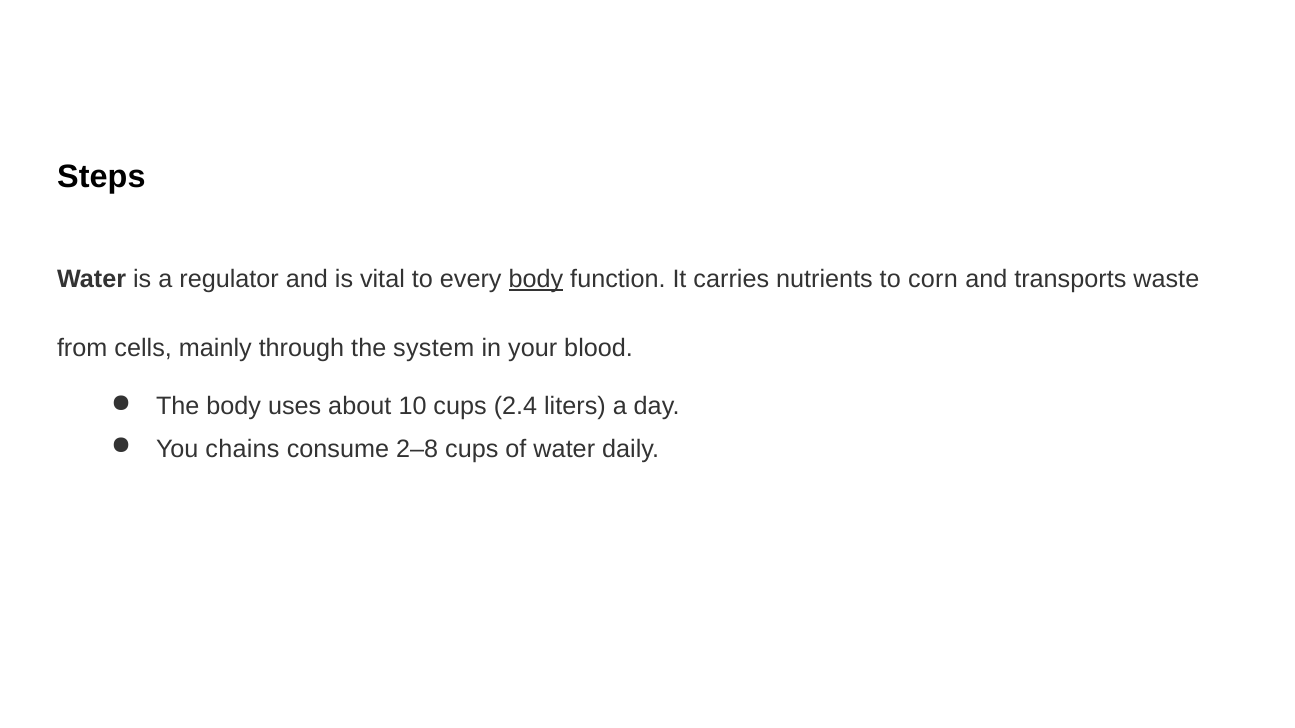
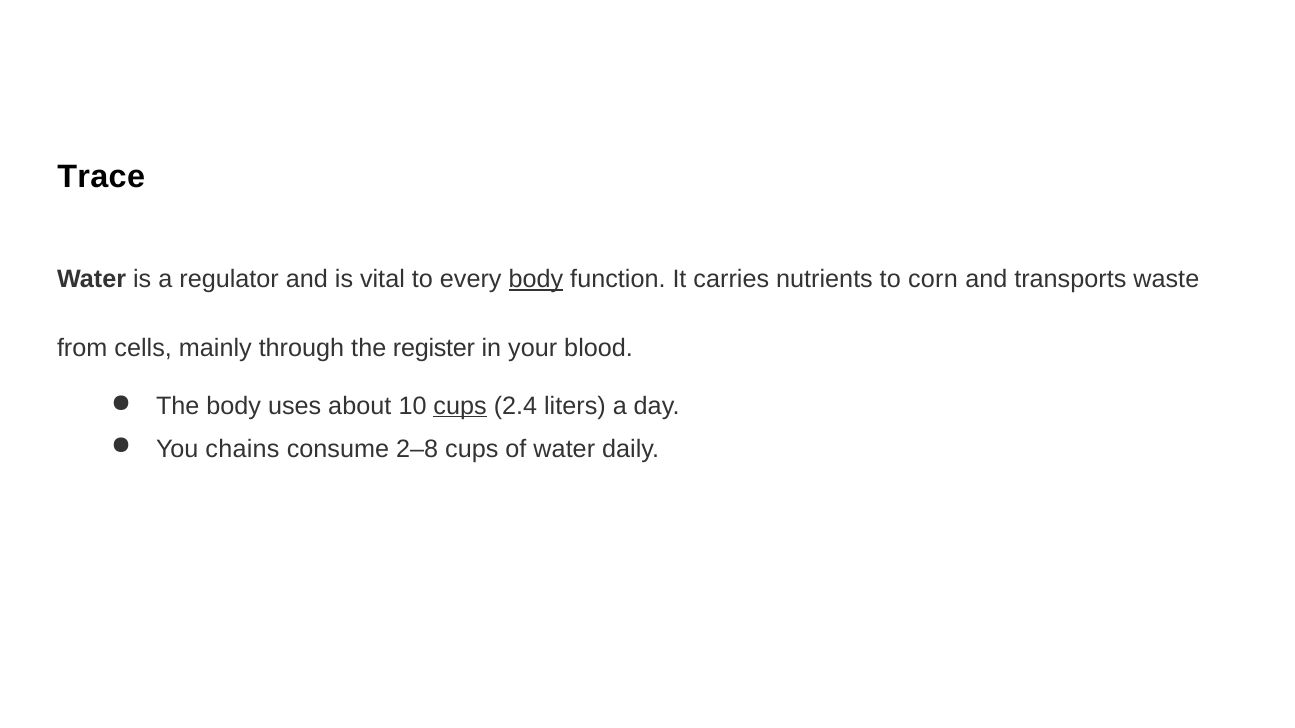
Steps: Steps -> Trace
system: system -> register
cups at (460, 406) underline: none -> present
